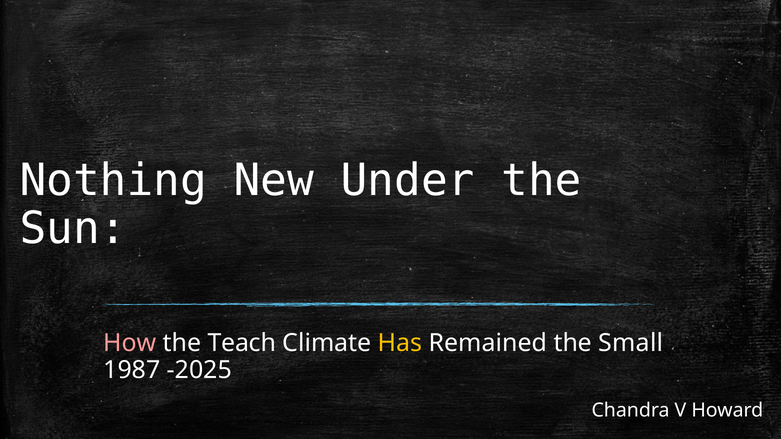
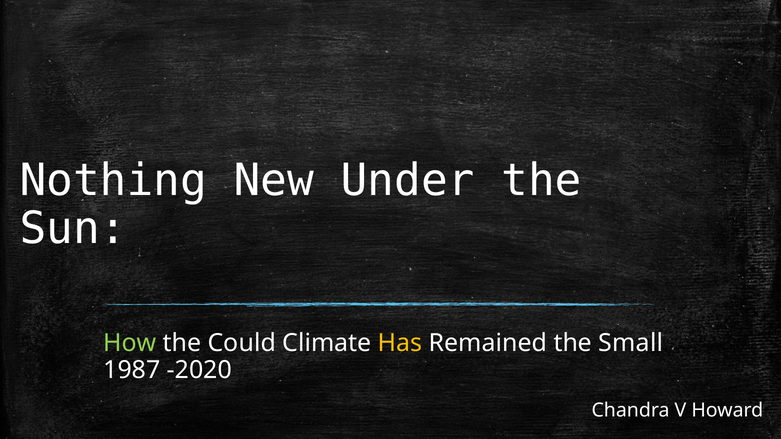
How colour: pink -> light green
Teach: Teach -> Could
-2025: -2025 -> -2020
